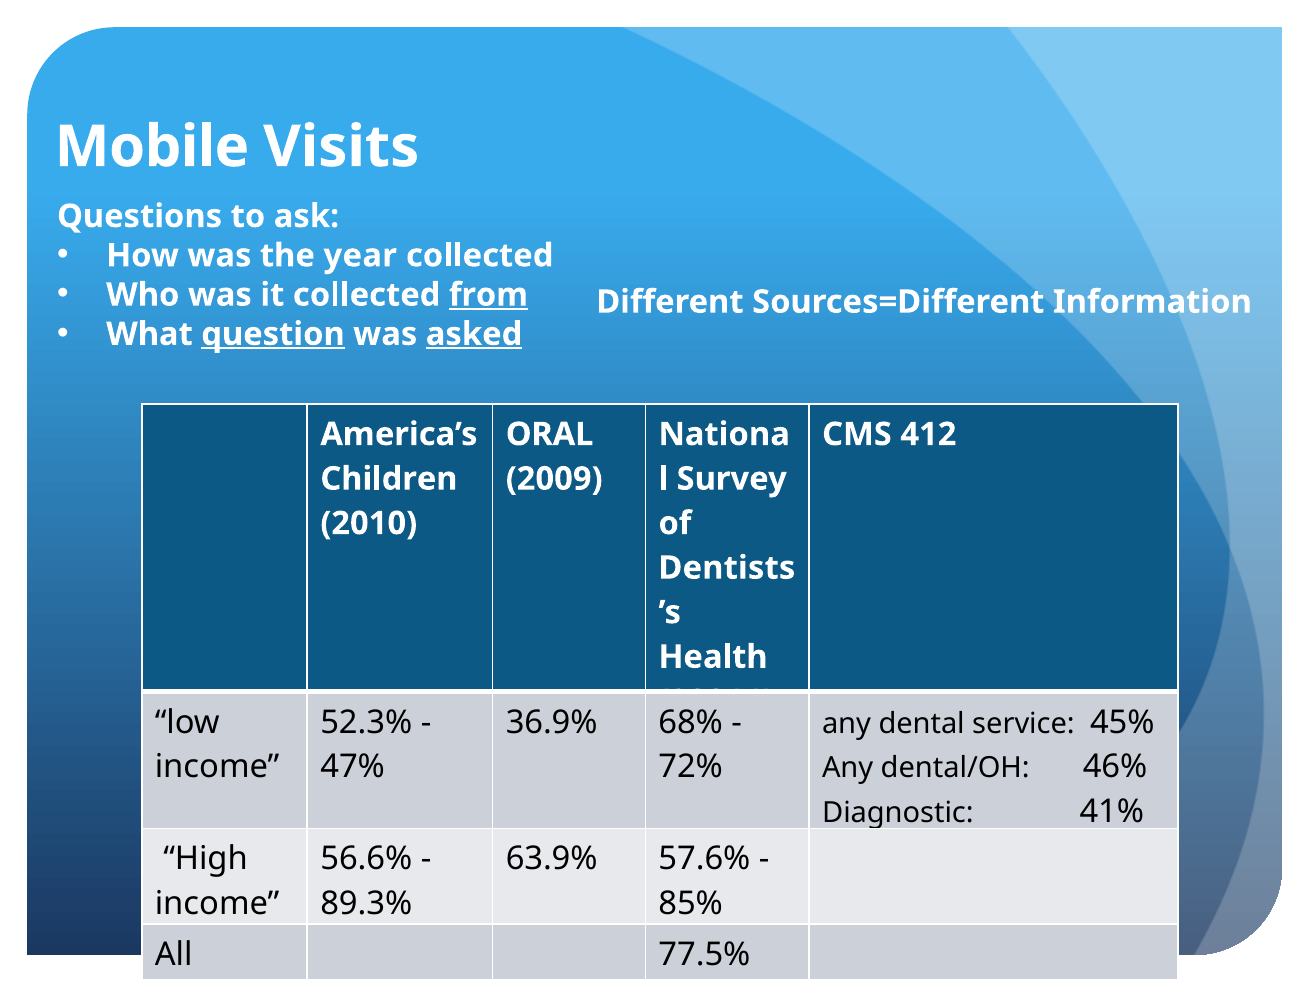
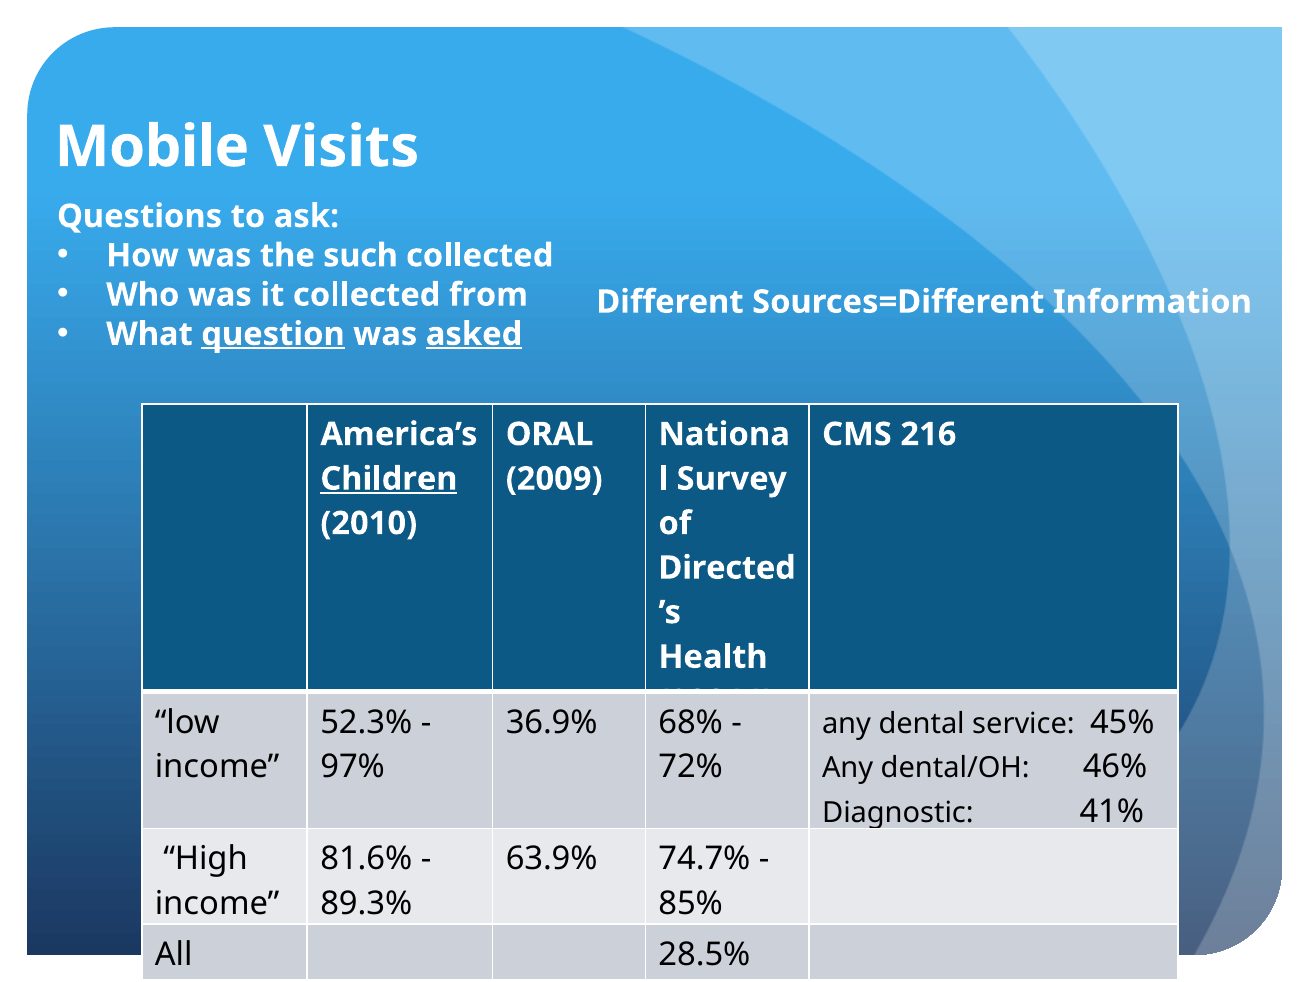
year: year -> such
from underline: present -> none
412: 412 -> 216
Children underline: none -> present
Dentists: Dentists -> Directed
47%: 47% -> 97%
56.6%: 56.6% -> 81.6%
57.6%: 57.6% -> 74.7%
77.5%: 77.5% -> 28.5%
